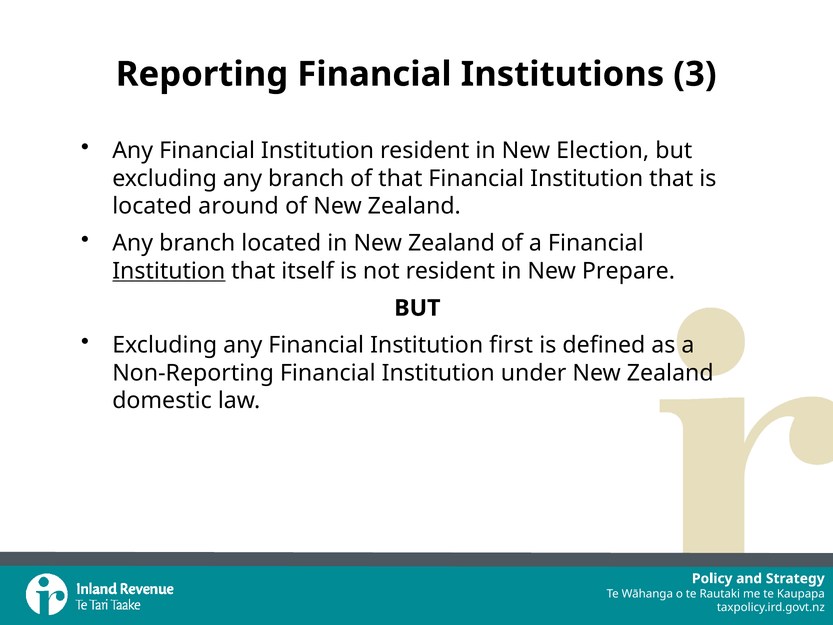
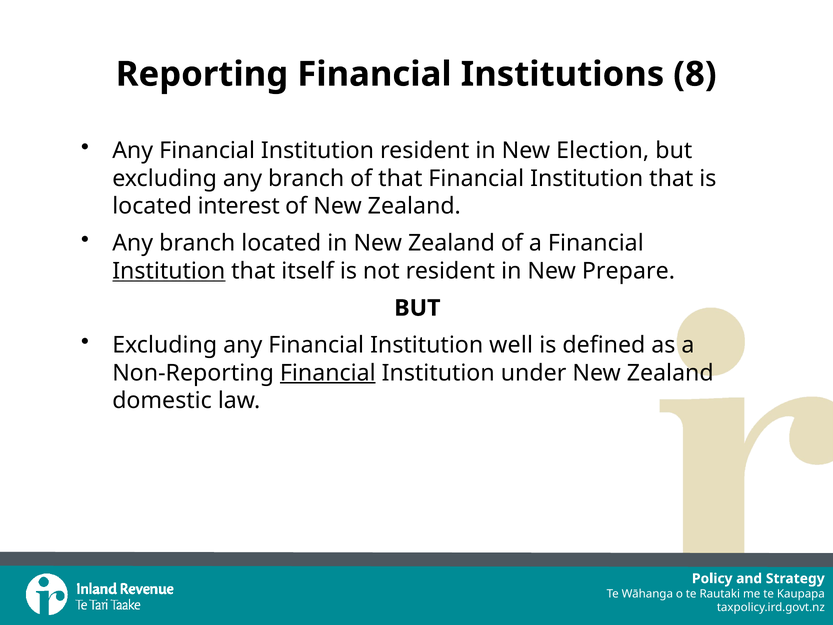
3: 3 -> 8
around: around -> interest
first: first -> well
Financial at (328, 373) underline: none -> present
